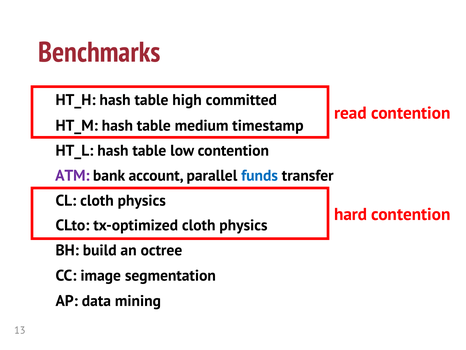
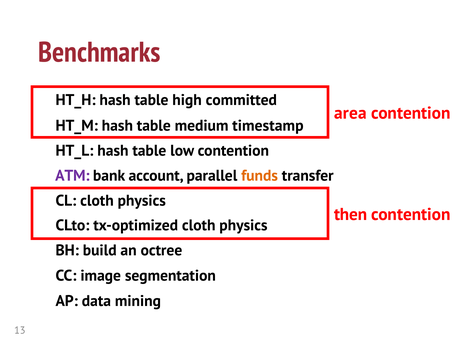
read: read -> area
funds colour: blue -> orange
hard: hard -> then
